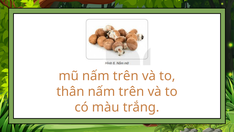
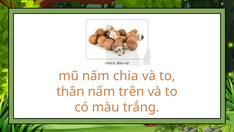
mũ nấm trên: trên -> chia
